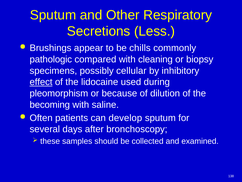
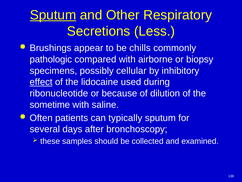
Sputum at (53, 15) underline: none -> present
cleaning: cleaning -> airborne
pleomorphism: pleomorphism -> ribonucleotide
becoming: becoming -> sometime
develop: develop -> typically
